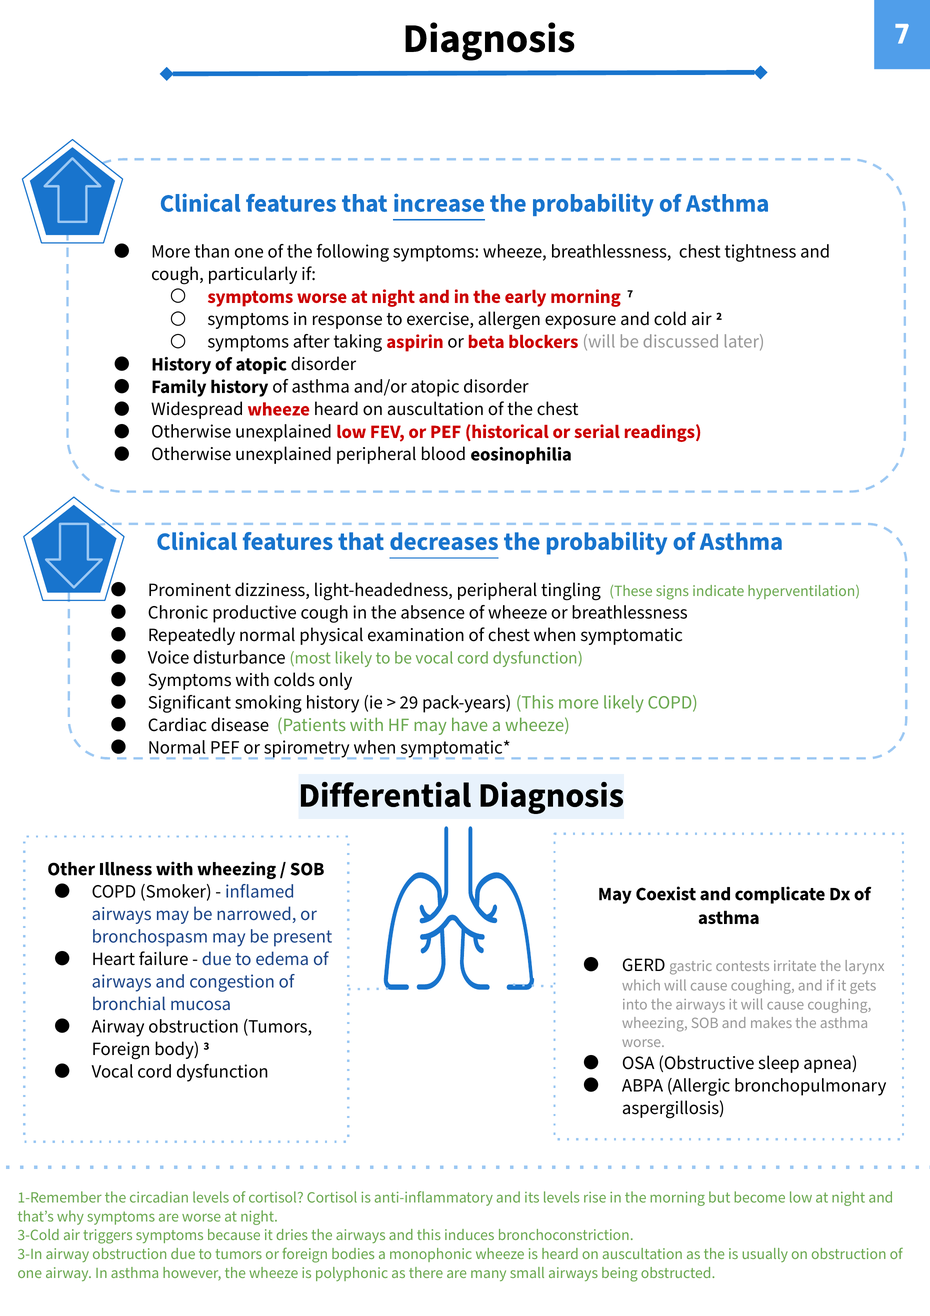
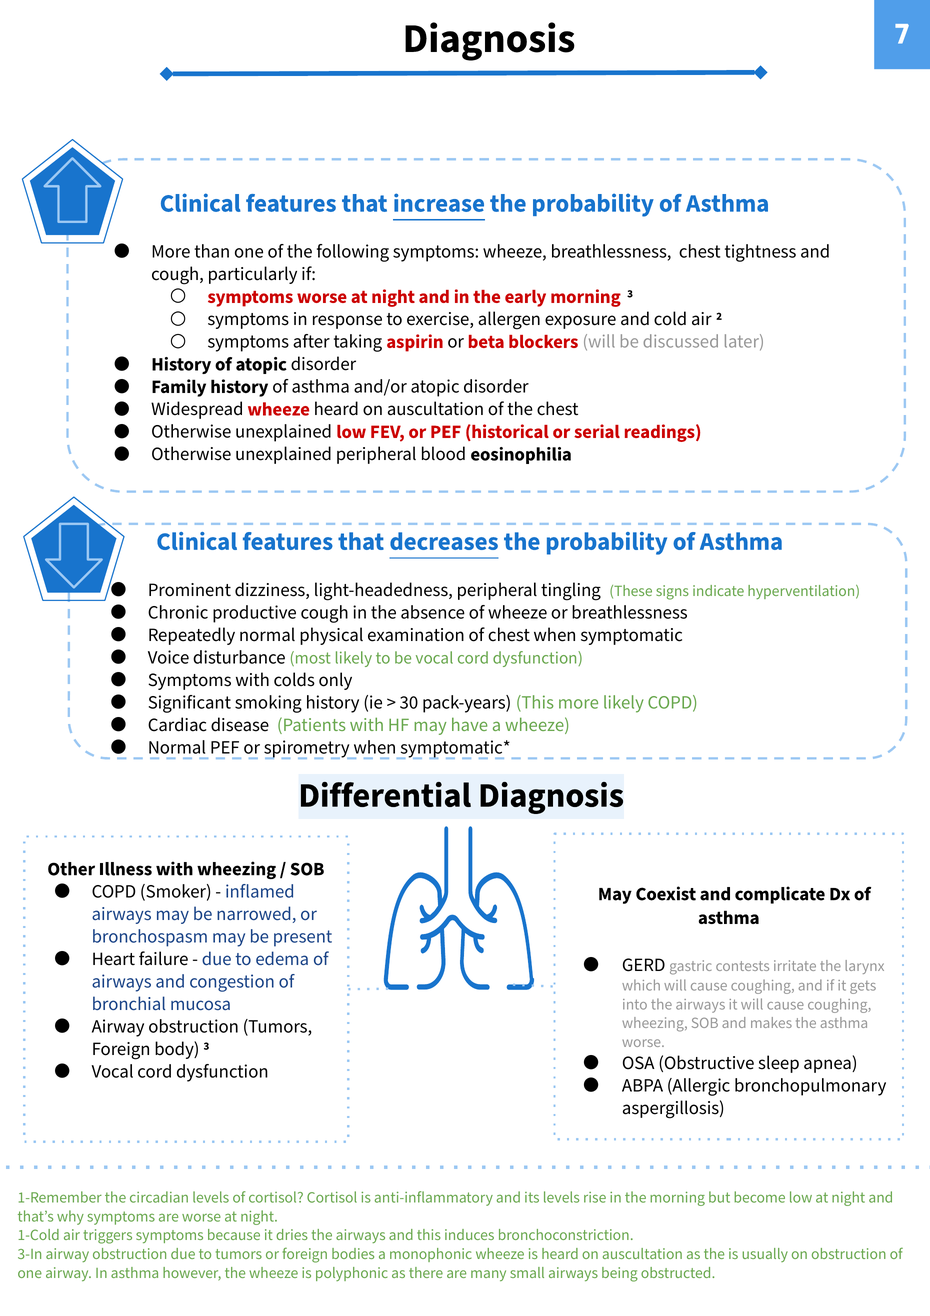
morning 7: 7 -> 3
29: 29 -> 30
3-Cold: 3-Cold -> 1-Cold
